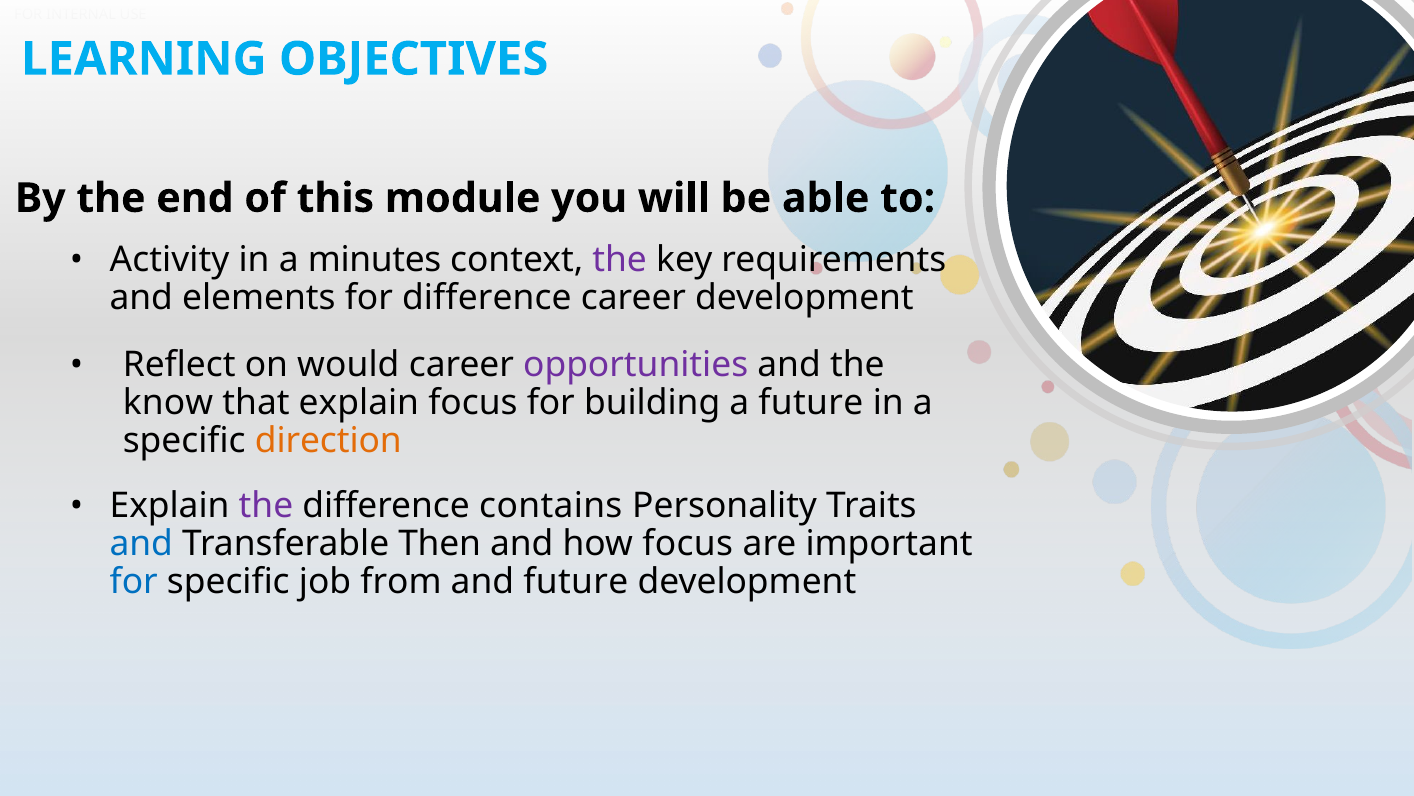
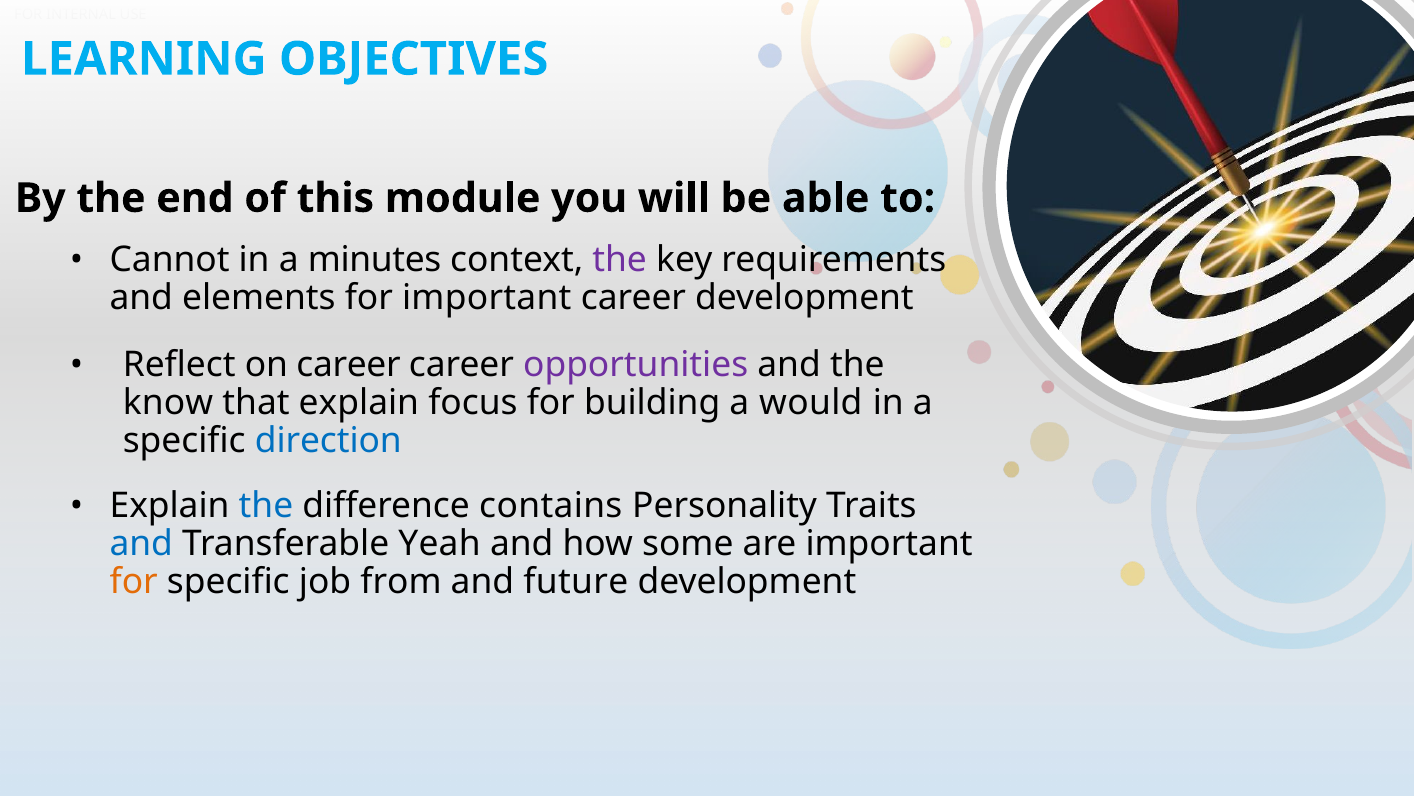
Activity: Activity -> Cannot
for difference: difference -> important
on would: would -> career
a future: future -> would
direction colour: orange -> blue
the at (266, 505) colour: purple -> blue
Then: Then -> Yeah
how focus: focus -> some
for at (134, 582) colour: blue -> orange
